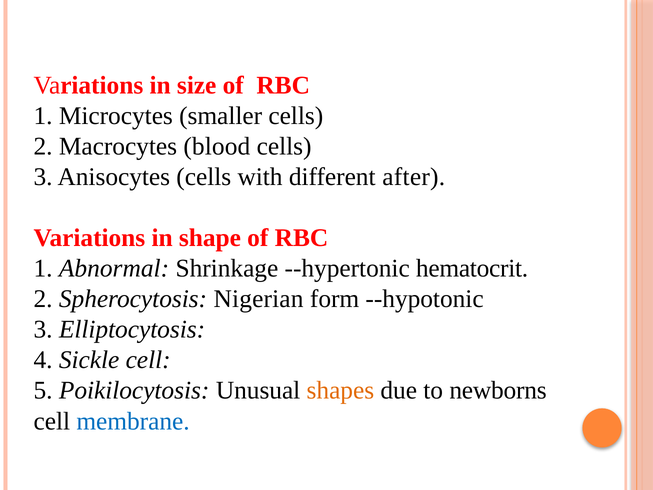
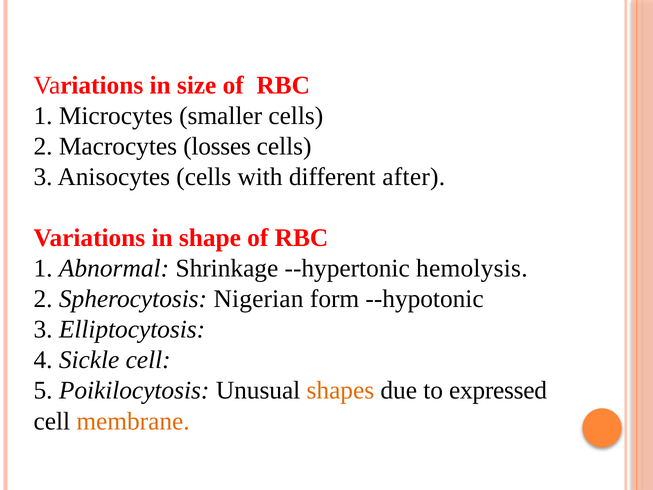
blood: blood -> losses
hematocrit: hematocrit -> hemolysis
newborns: newborns -> expressed
membrane colour: blue -> orange
